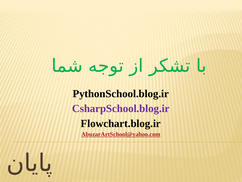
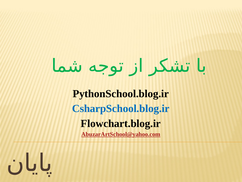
CsharpSchool.blog.ir colour: purple -> blue
